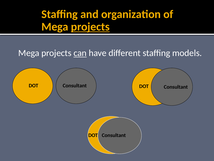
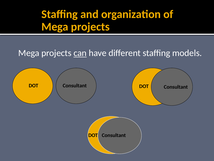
projects at (90, 27) underline: present -> none
